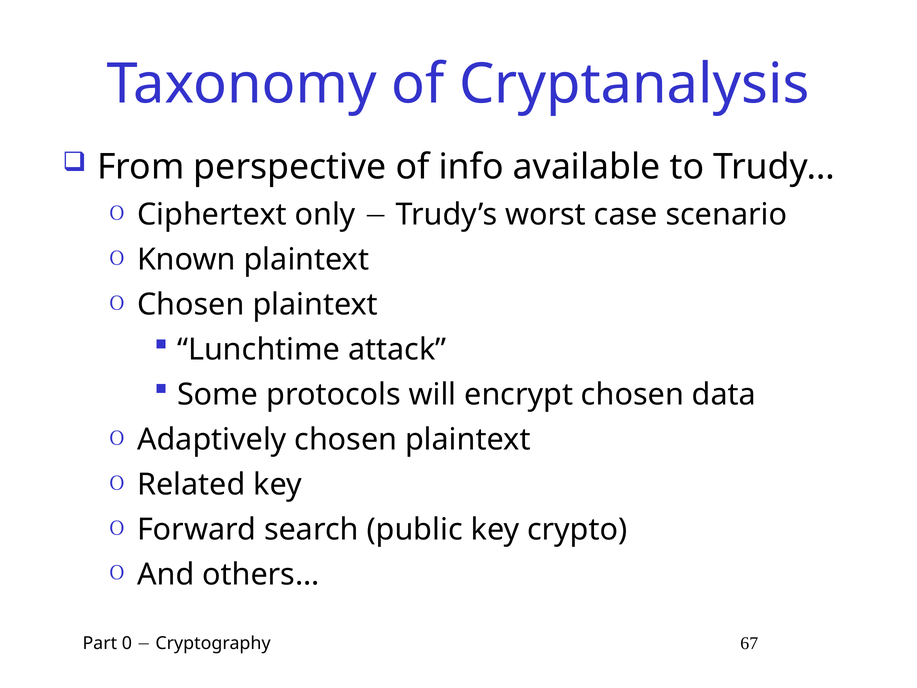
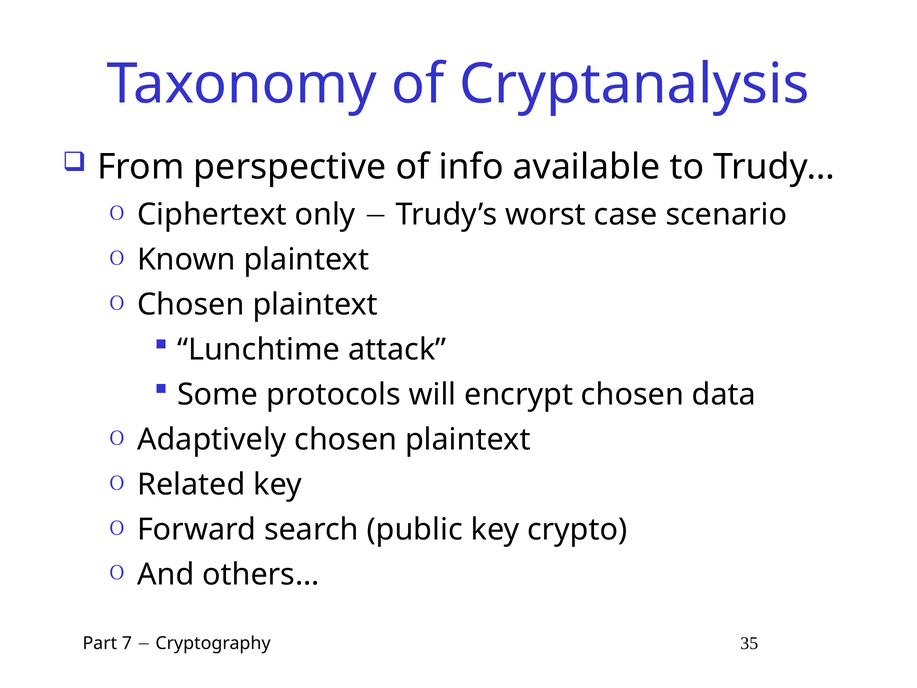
0: 0 -> 7
67: 67 -> 35
